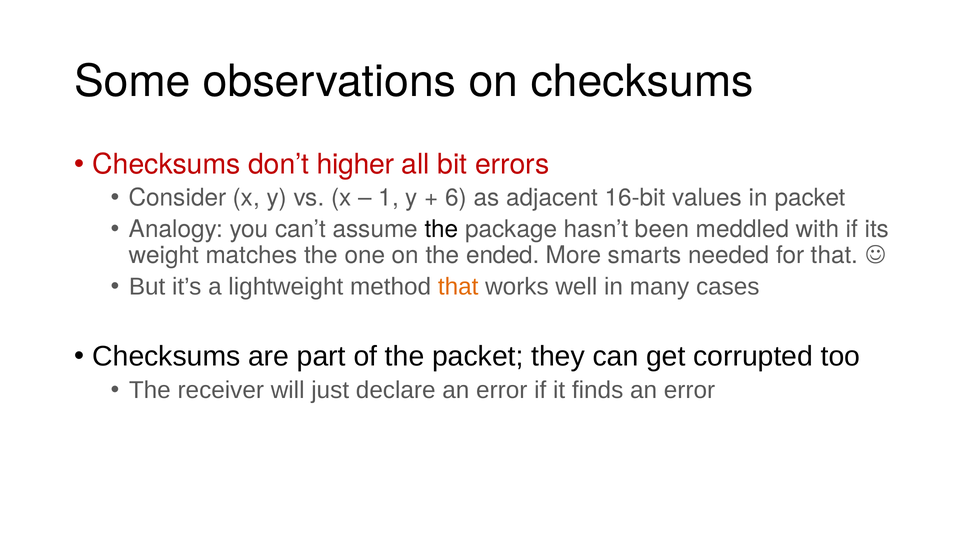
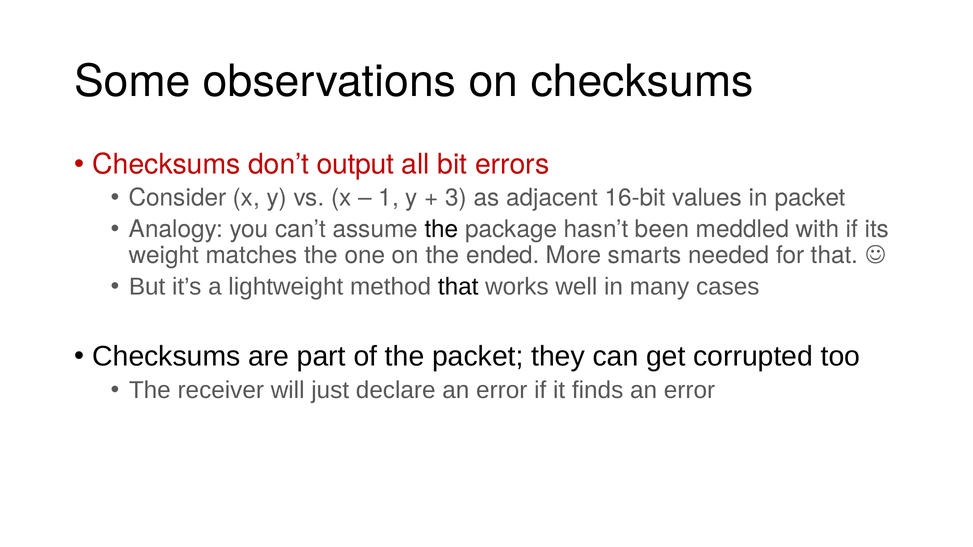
higher: higher -> output
6: 6 -> 3
that at (458, 287) colour: orange -> black
